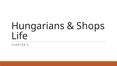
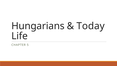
Shops: Shops -> Today
